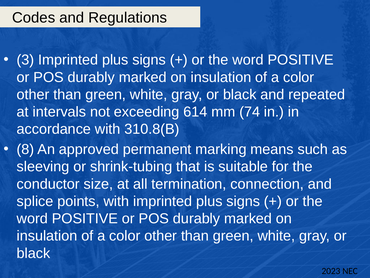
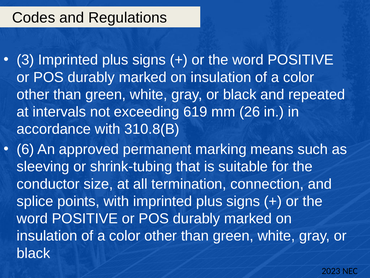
614: 614 -> 619
74: 74 -> 26
8: 8 -> 6
